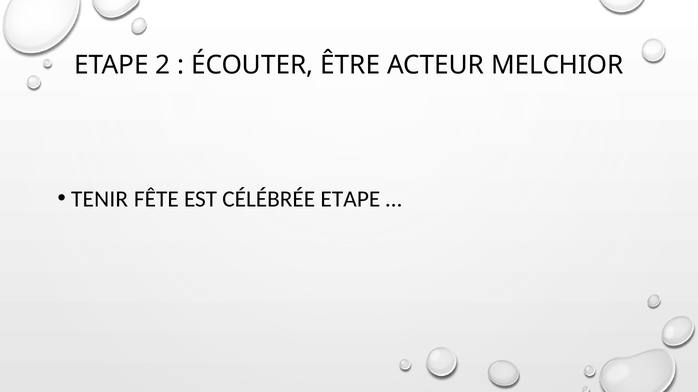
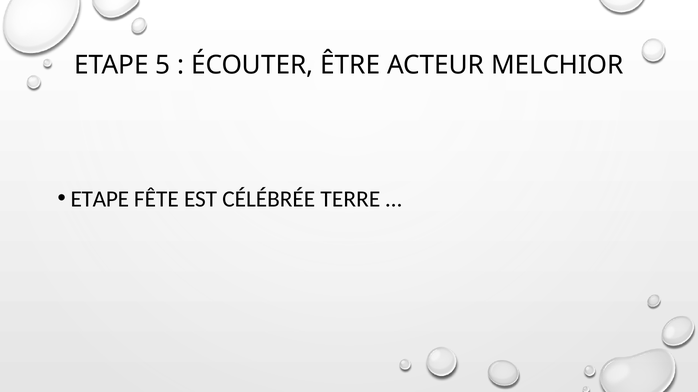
2: 2 -> 5
TENIR at (100, 199): TENIR -> ETAPE
CÉLÉBRÉE ETAPE: ETAPE -> TERRE
